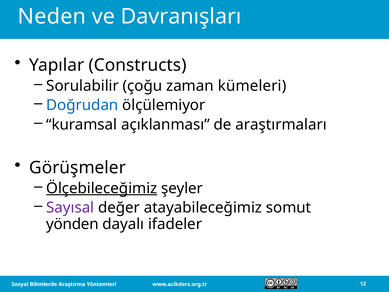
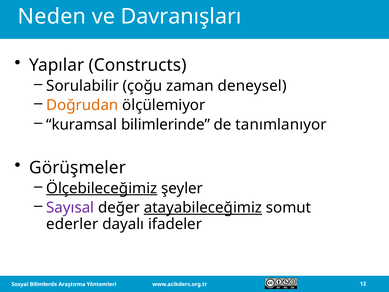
kümeleri: kümeleri -> deneysel
Doğrudan colour: blue -> orange
açıklanması: açıklanması -> bilimlerinde
araştırmaları: araştırmaları -> tanımlanıyor
atayabileceğimiz underline: none -> present
yönden: yönden -> ederler
